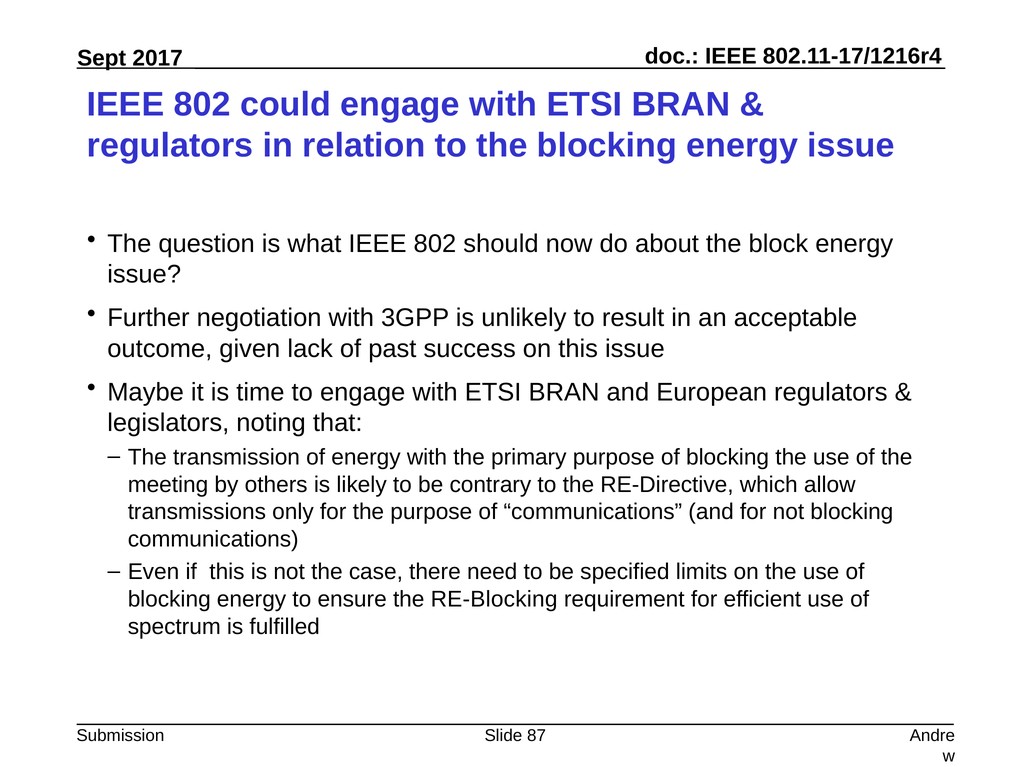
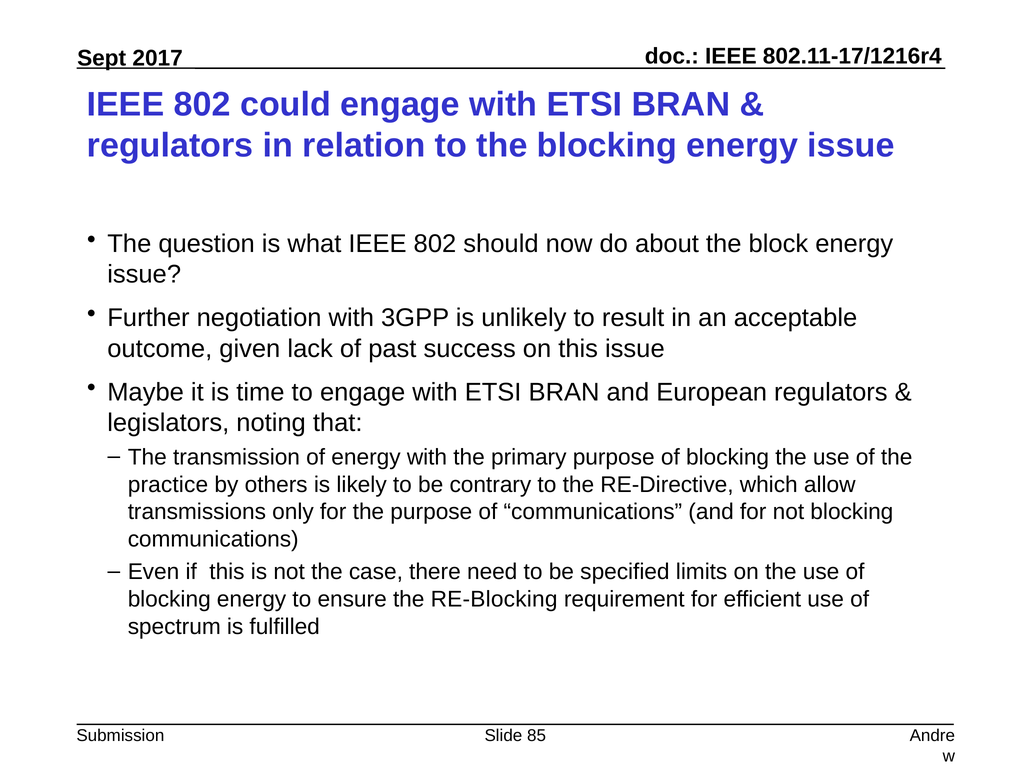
meeting: meeting -> practice
87: 87 -> 85
